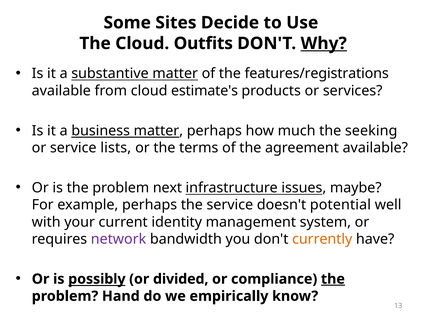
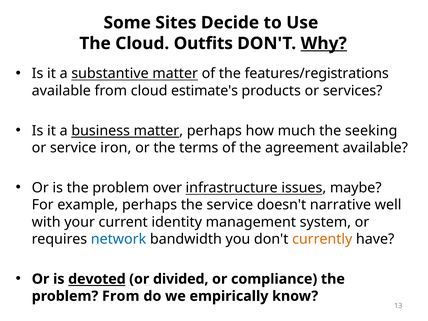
lists: lists -> iron
next: next -> over
potential: potential -> narrative
network colour: purple -> blue
possibly: possibly -> devoted
the at (333, 279) underline: present -> none
problem Hand: Hand -> From
